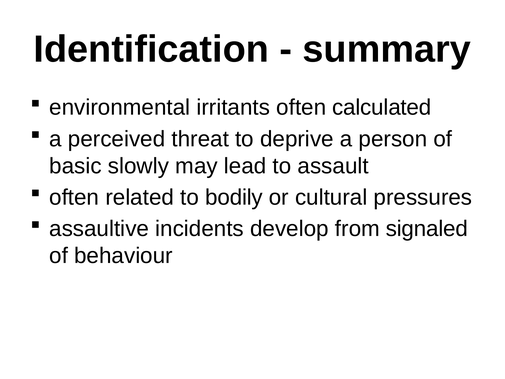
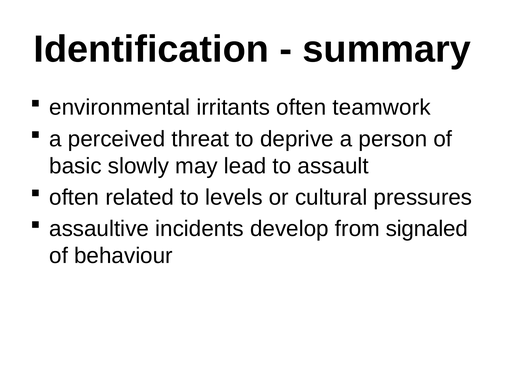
calculated: calculated -> teamwork
bodily: bodily -> levels
